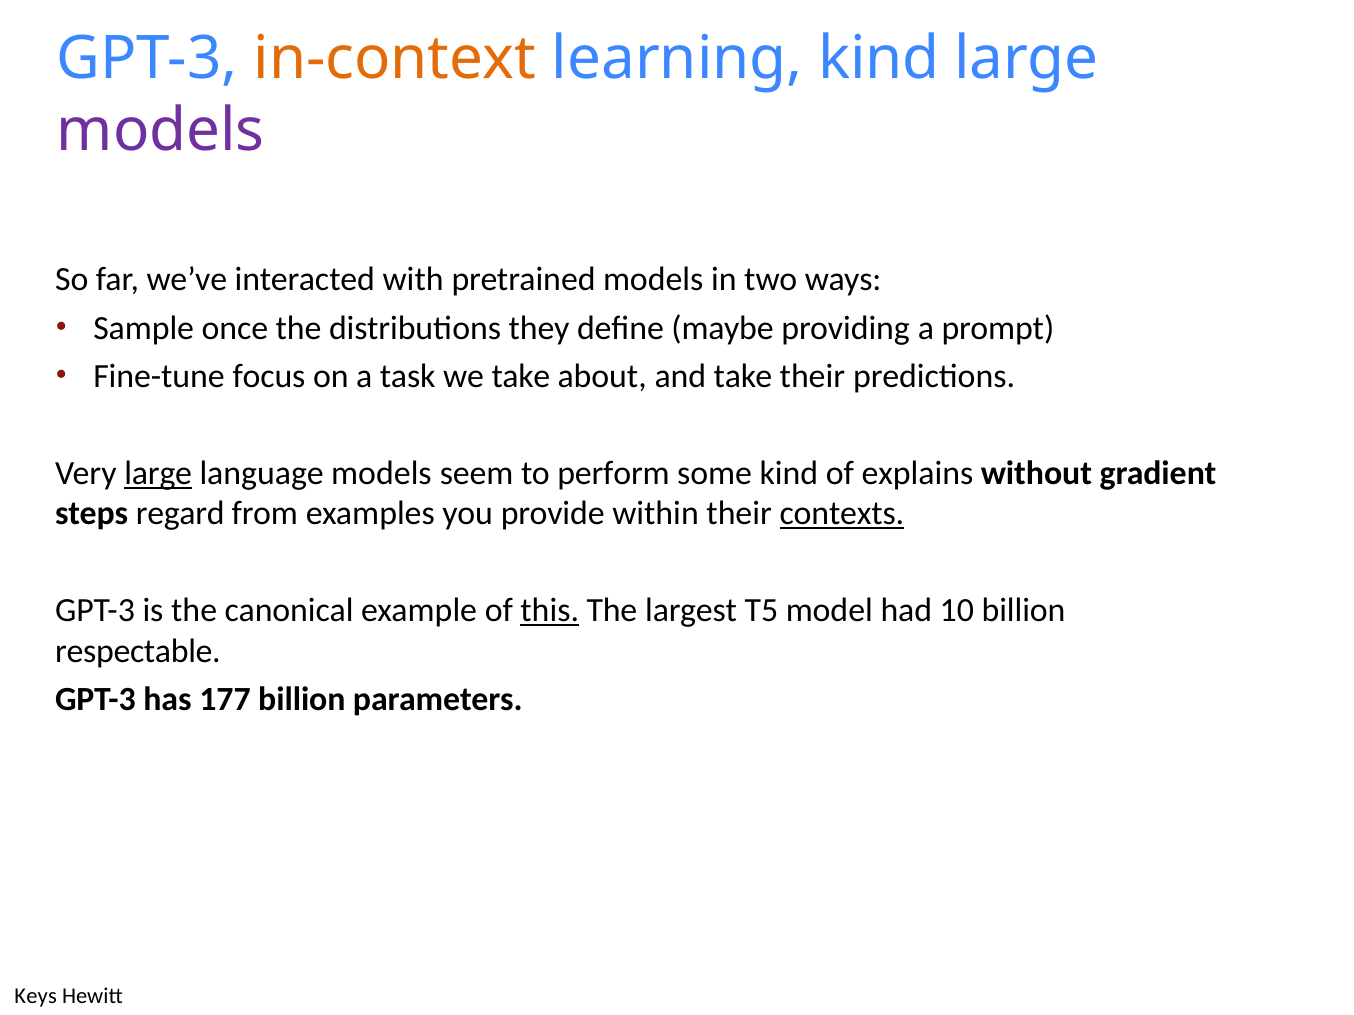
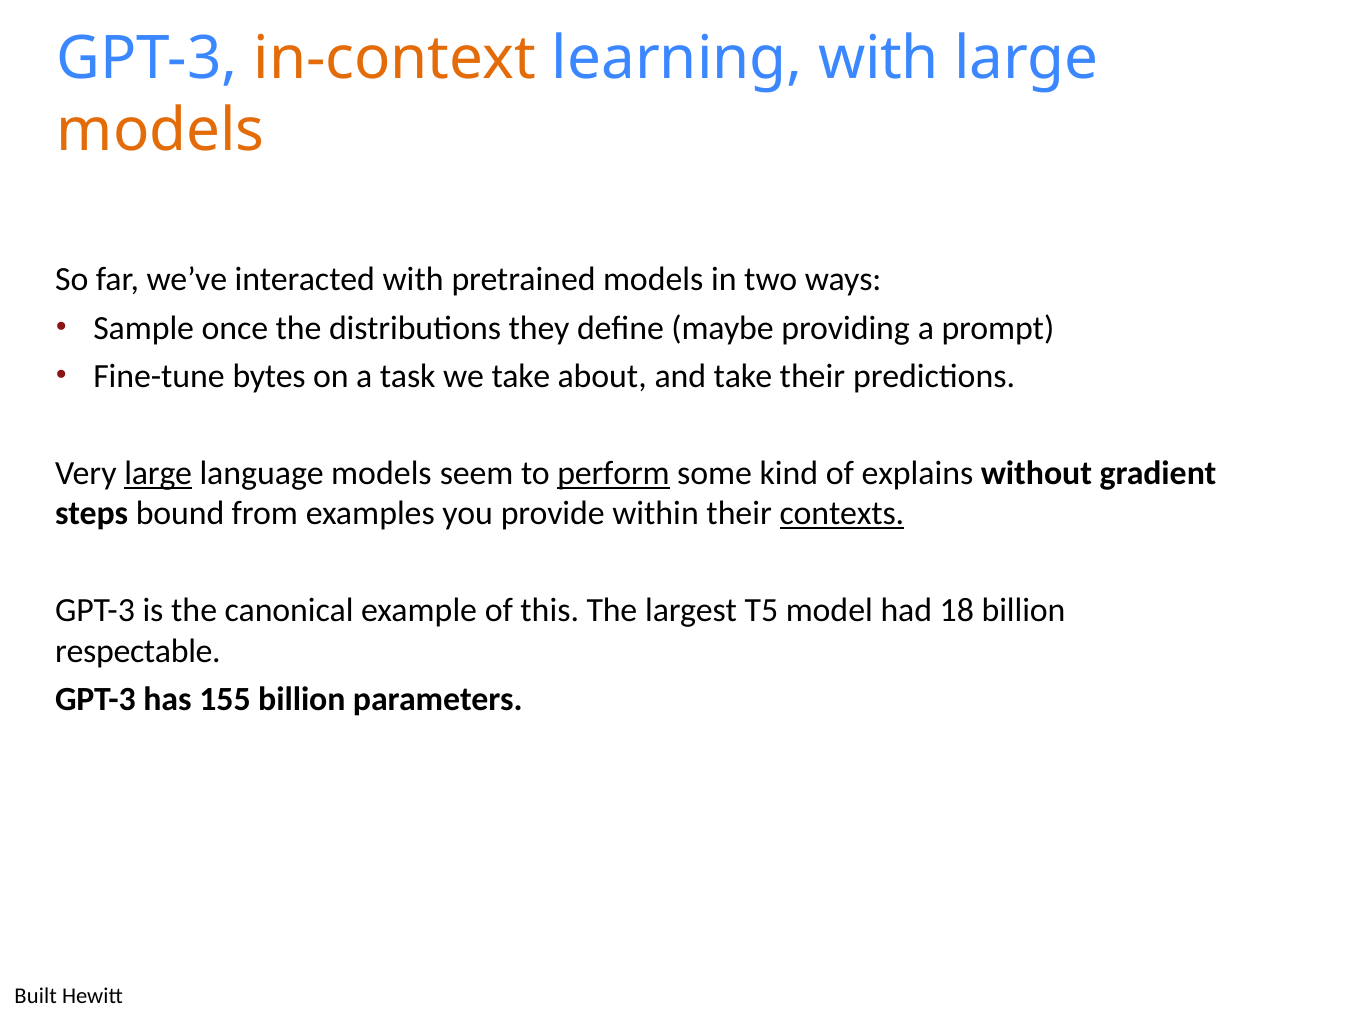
learning kind: kind -> with
models at (161, 131) colour: purple -> orange
focus: focus -> bytes
perform underline: none -> present
regard: regard -> bound
this underline: present -> none
10: 10 -> 18
177: 177 -> 155
Keys: Keys -> Built
